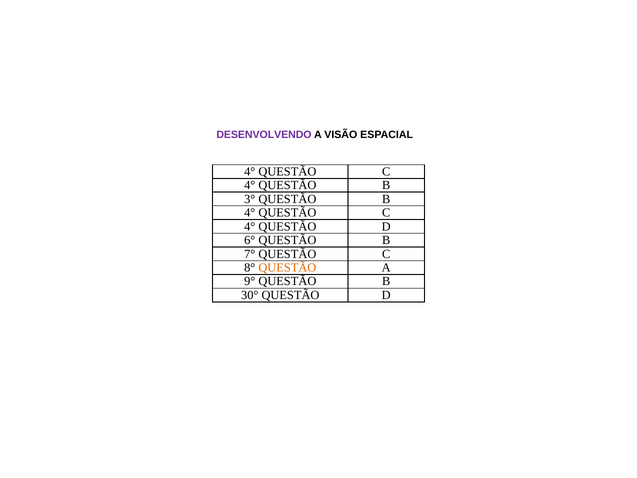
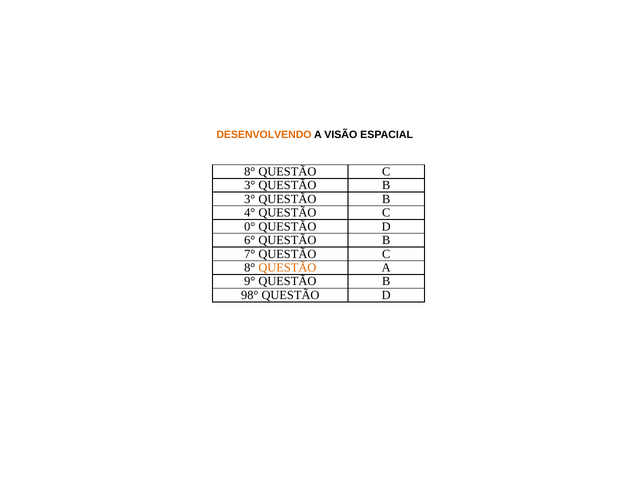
DESENVOLVENDO colour: purple -> orange
4° at (250, 172): 4° -> 8°
4° at (250, 185): 4° -> 3°
4° at (250, 226): 4° -> 0°
30°: 30° -> 98°
